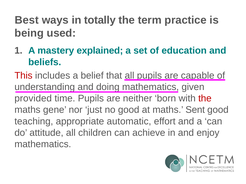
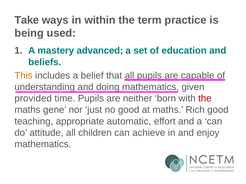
Best: Best -> Take
totally: totally -> within
explained: explained -> advanced
This colour: red -> orange
Sent: Sent -> Rich
